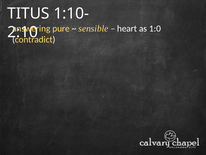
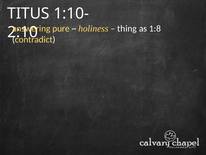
sensible: sensible -> holiness
heart: heart -> thing
1:0: 1:0 -> 1:8
